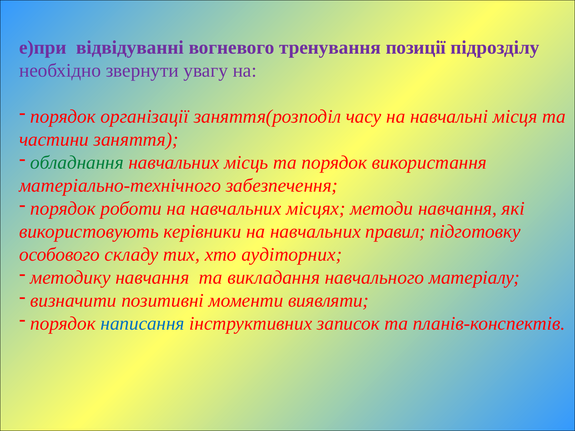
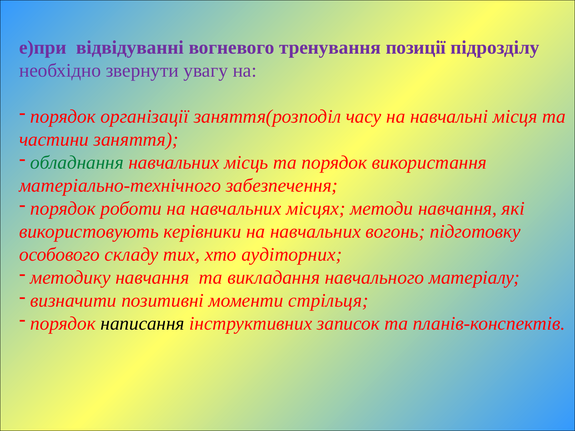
правил: правил -> вогонь
виявляти: виявляти -> стрільця
написання colour: blue -> black
